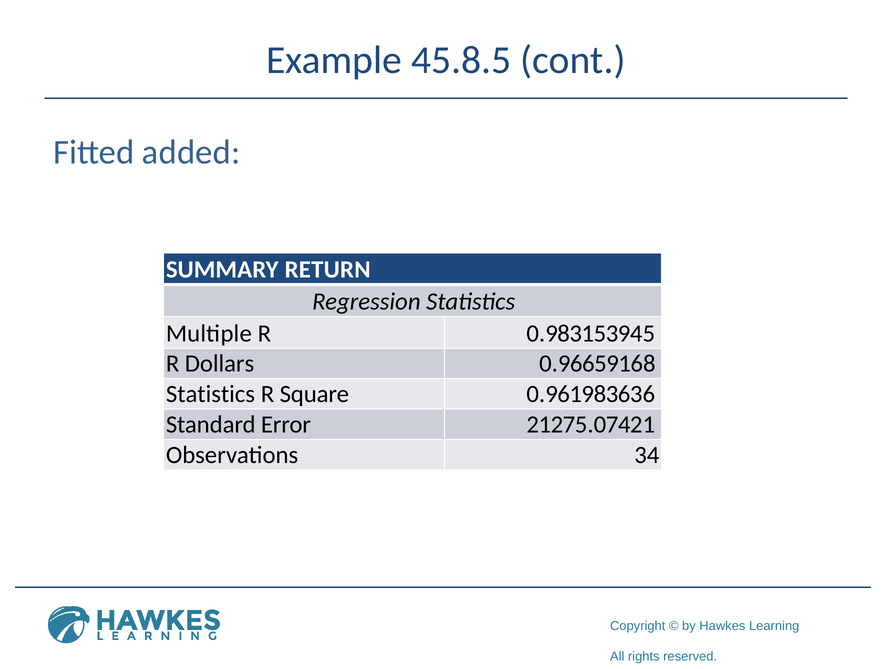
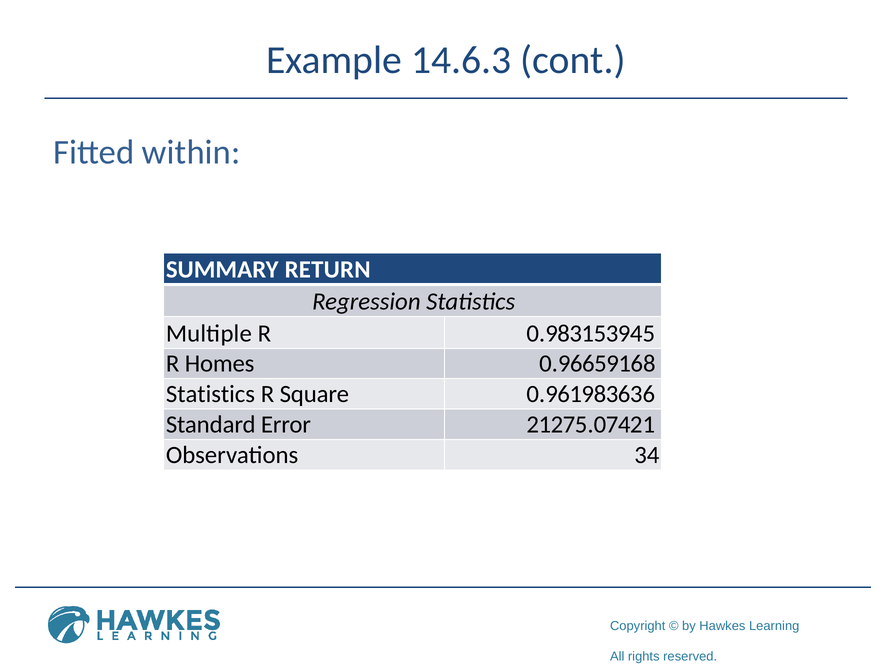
45.8.5: 45.8.5 -> 14.6.3
added: added -> within
Dollars: Dollars -> Homes
